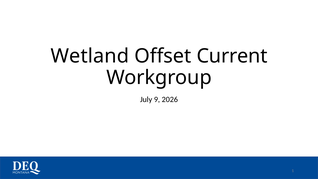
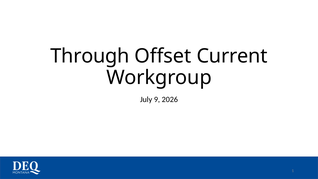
Wetland: Wetland -> Through
